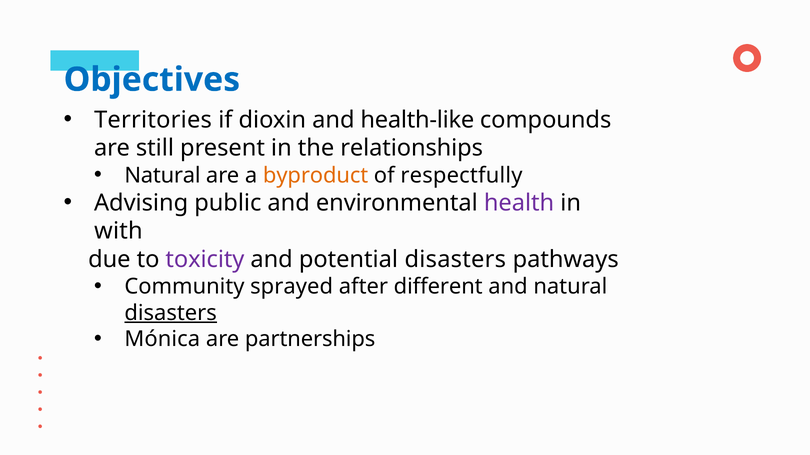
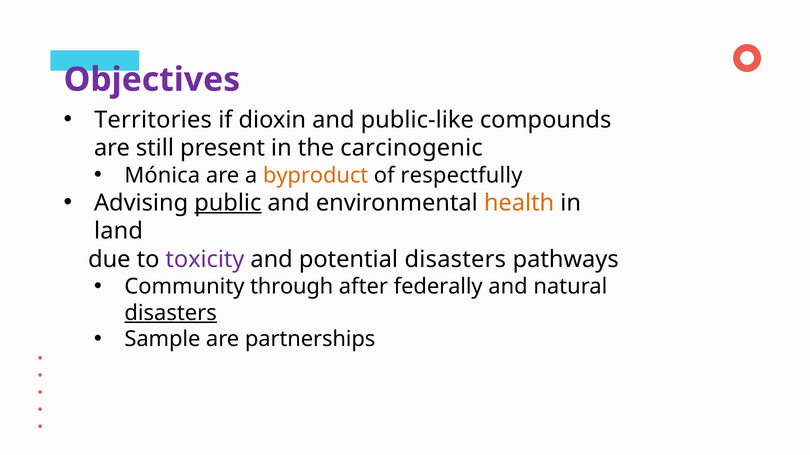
Objectives colour: blue -> purple
health-like: health-like -> public-like
relationships: relationships -> carcinogenic
Natural at (162, 176): Natural -> Mónica
public underline: none -> present
health colour: purple -> orange
with: with -> land
sprayed: sprayed -> through
different: different -> federally
Mónica: Mónica -> Sample
